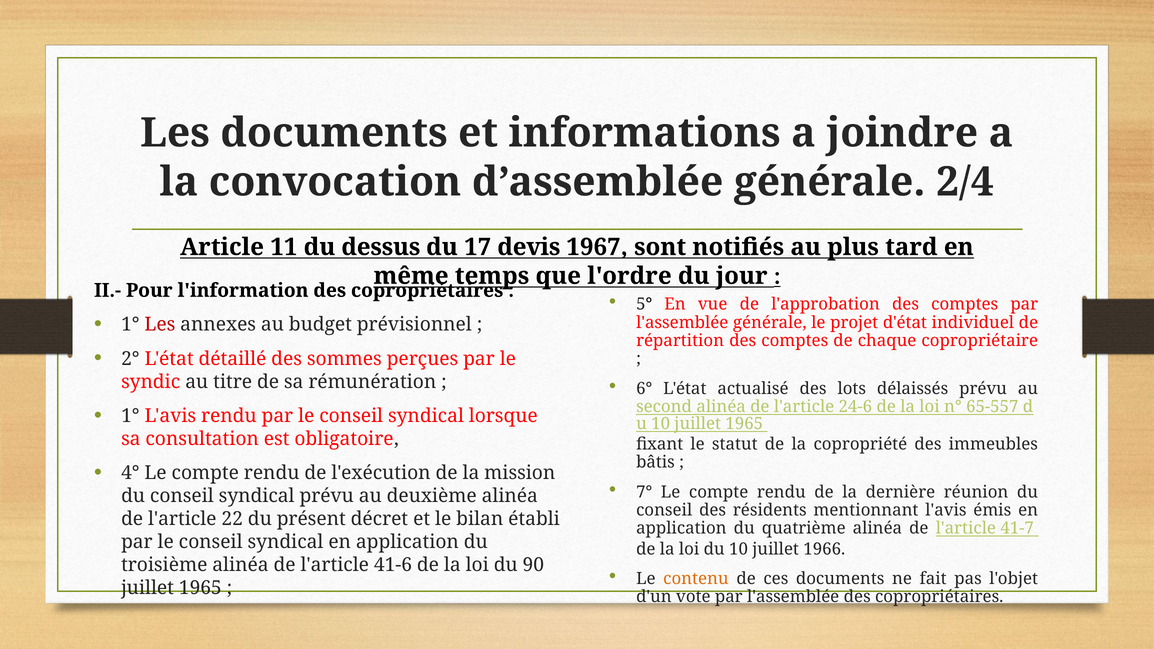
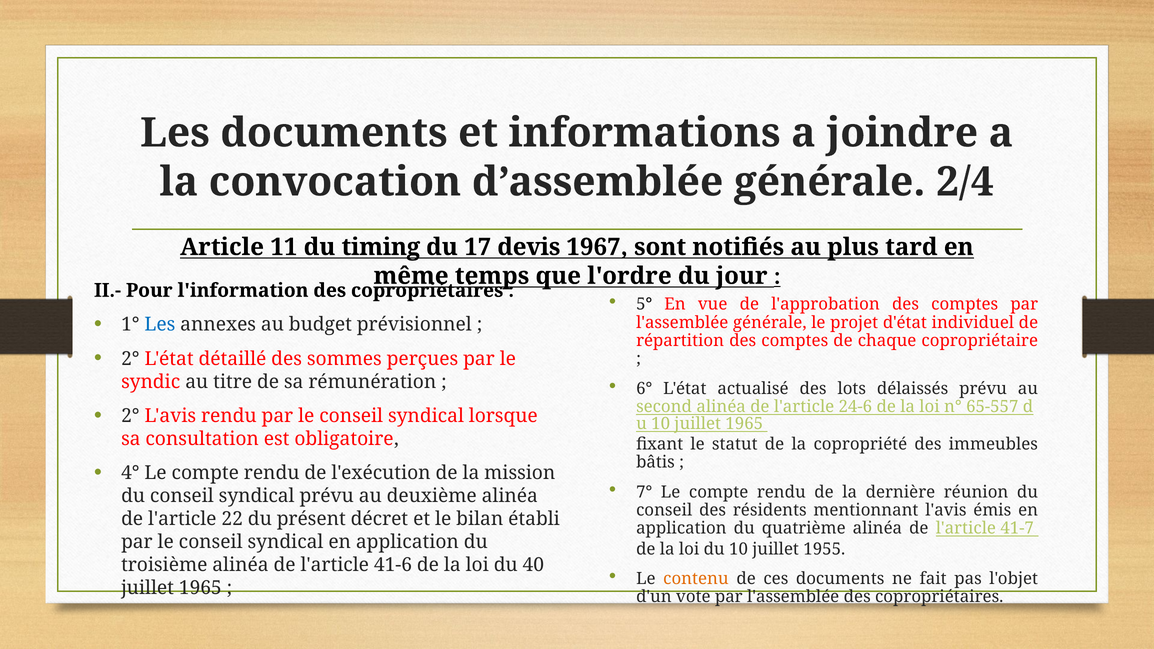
dessus: dessus -> timing
Les at (160, 325) colour: red -> blue
1° at (130, 416): 1° -> 2°
1966: 1966 -> 1955
90: 90 -> 40
